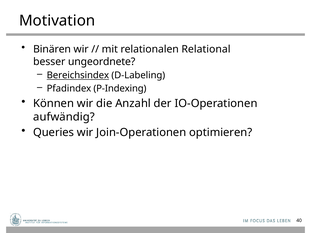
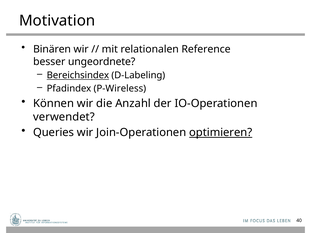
Relational: Relational -> Reference
P-Indexing: P-Indexing -> P-Wireless
aufwändig: aufwändig -> verwendet
optimieren underline: none -> present
